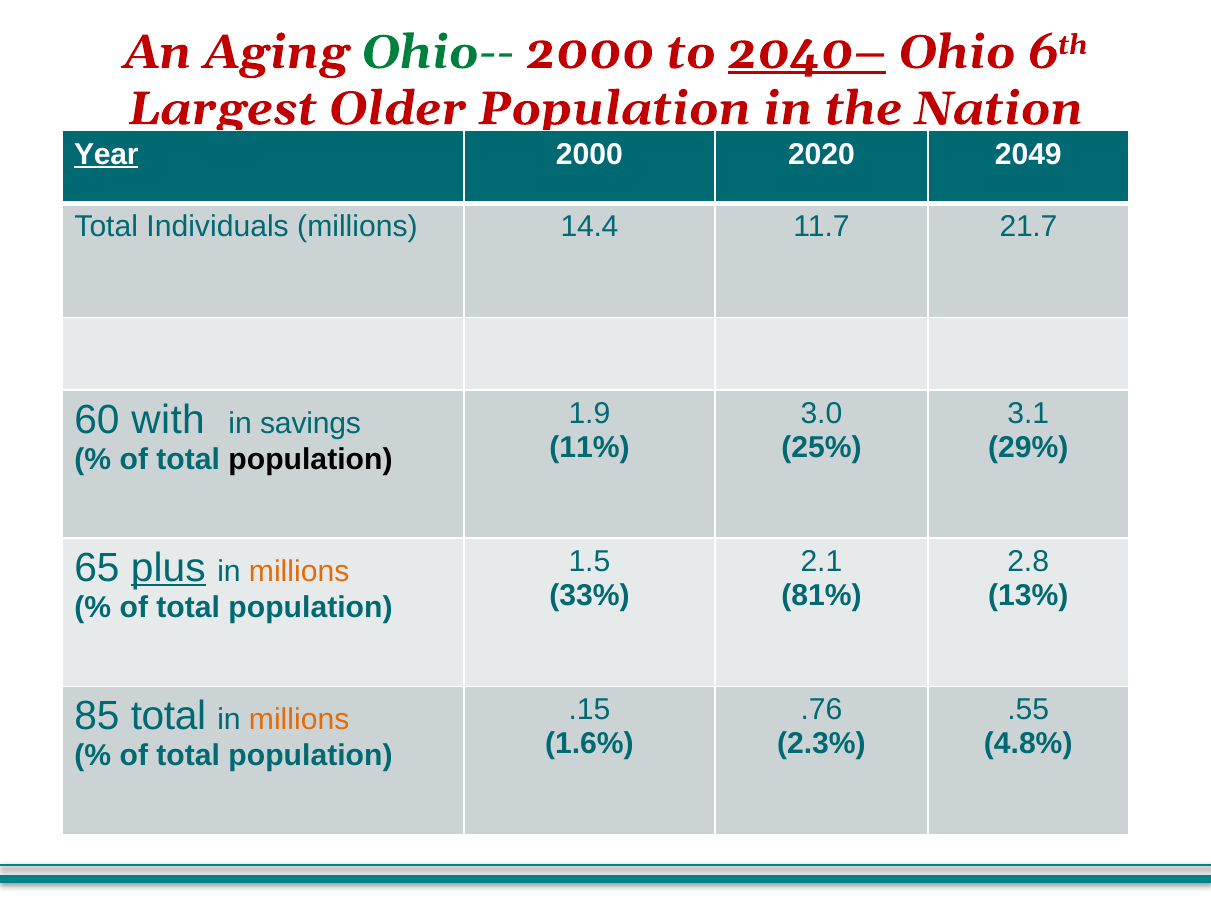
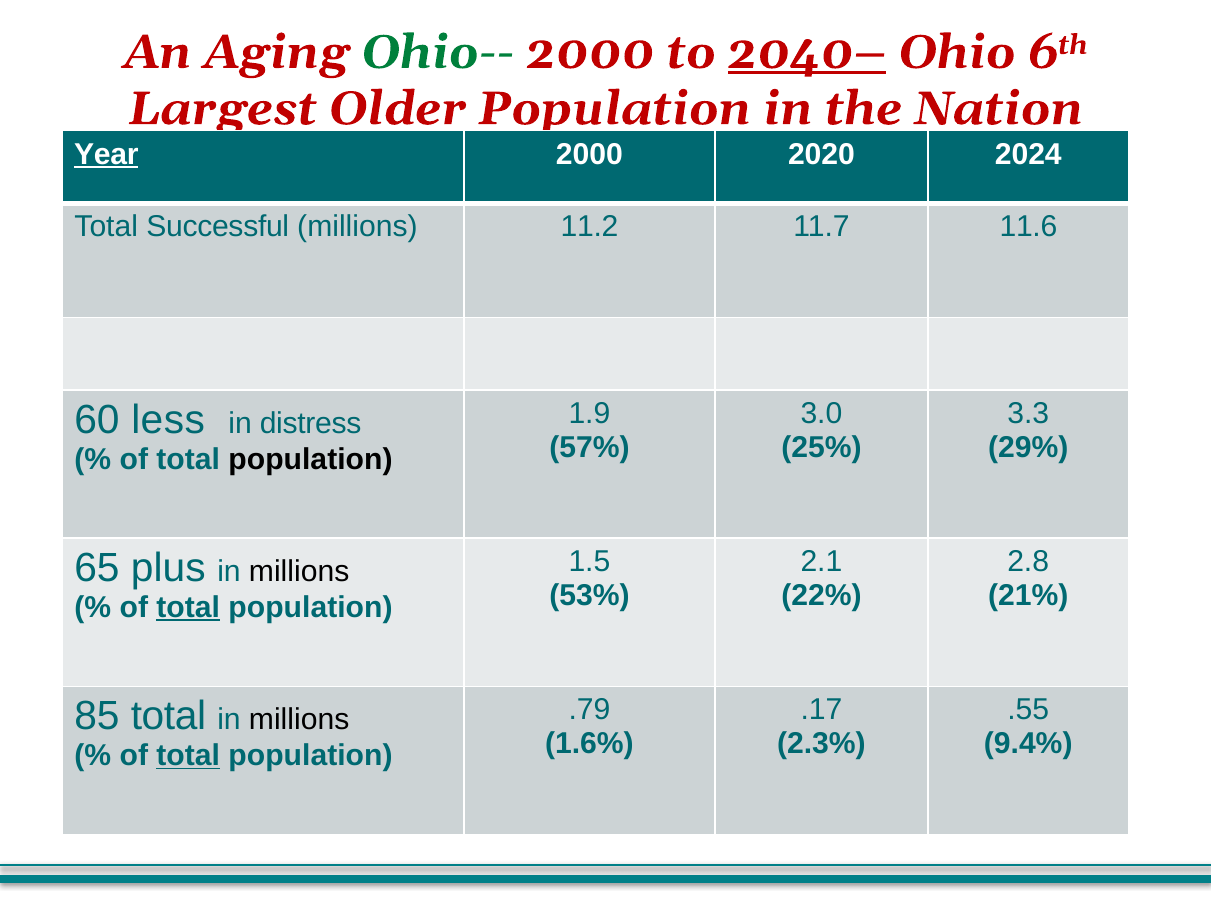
2049: 2049 -> 2024
Individuals: Individuals -> Successful
14.4: 14.4 -> 11.2
21.7: 21.7 -> 11.6
3.1: 3.1 -> 3.3
with: with -> less
savings: savings -> distress
11%: 11% -> 57%
plus underline: present -> none
millions at (299, 571) colour: orange -> black
33%: 33% -> 53%
81%: 81% -> 22%
13%: 13% -> 21%
total at (188, 608) underline: none -> present
.15: .15 -> .79
.76: .76 -> .17
millions at (299, 719) colour: orange -> black
4.8%: 4.8% -> 9.4%
total at (188, 756) underline: none -> present
